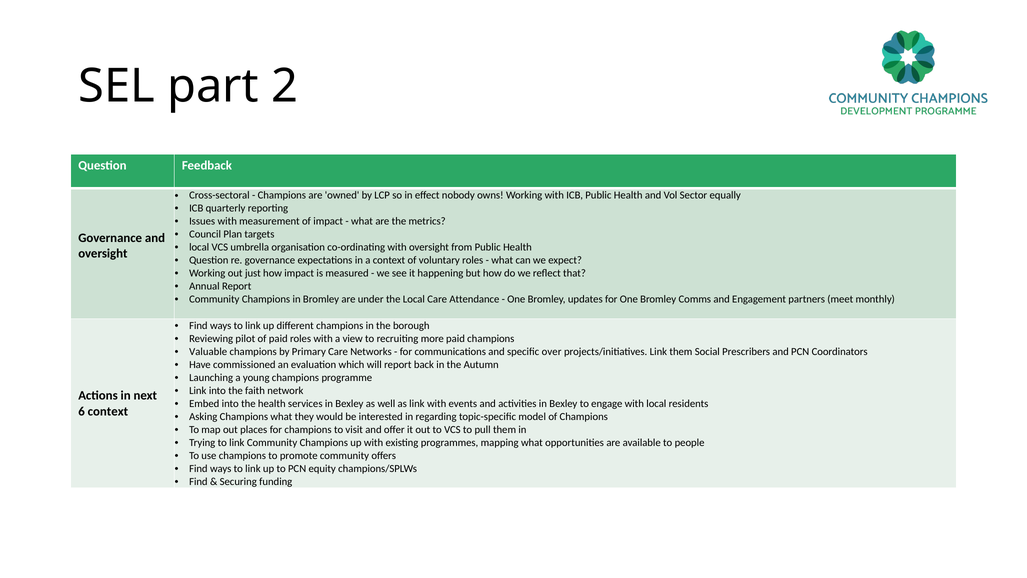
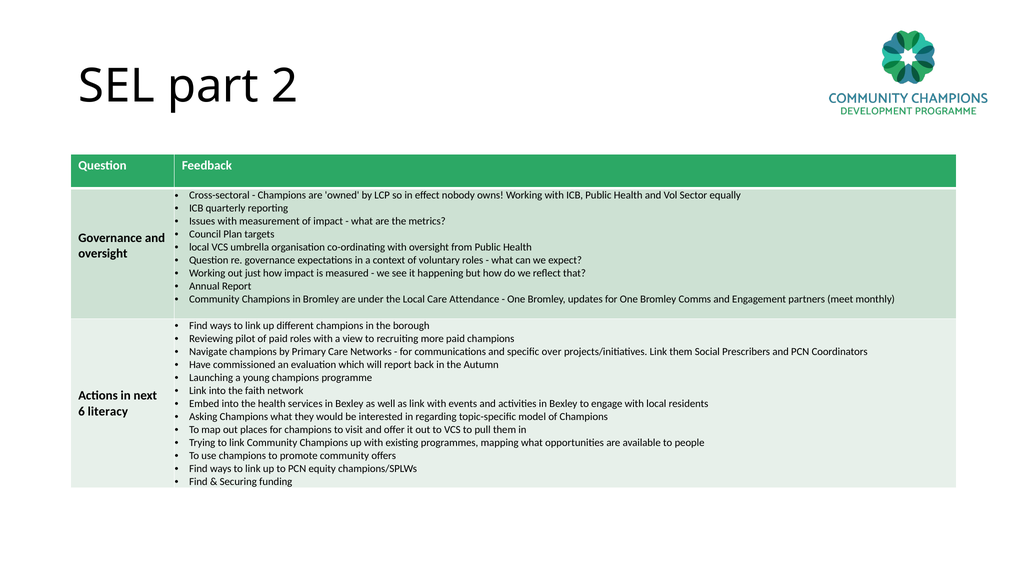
Valuable: Valuable -> Navigate
6 context: context -> literacy
